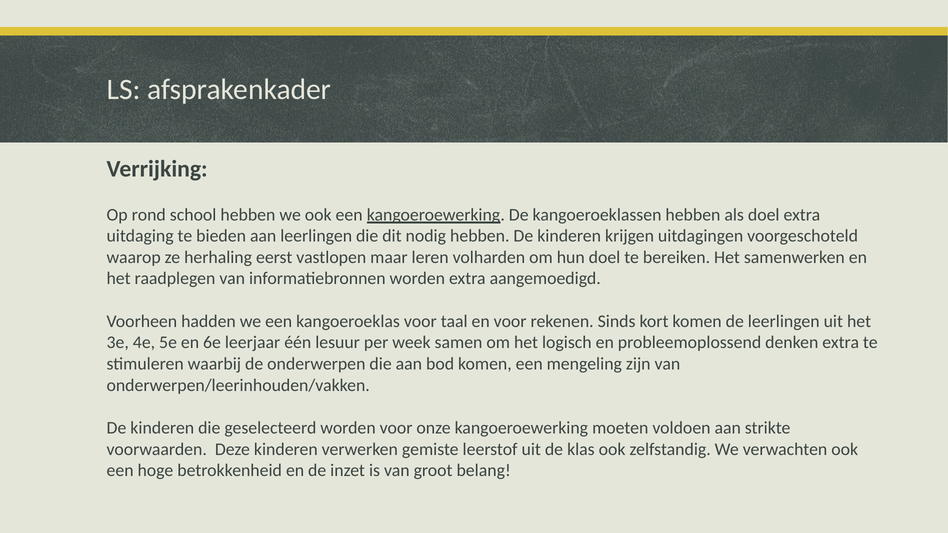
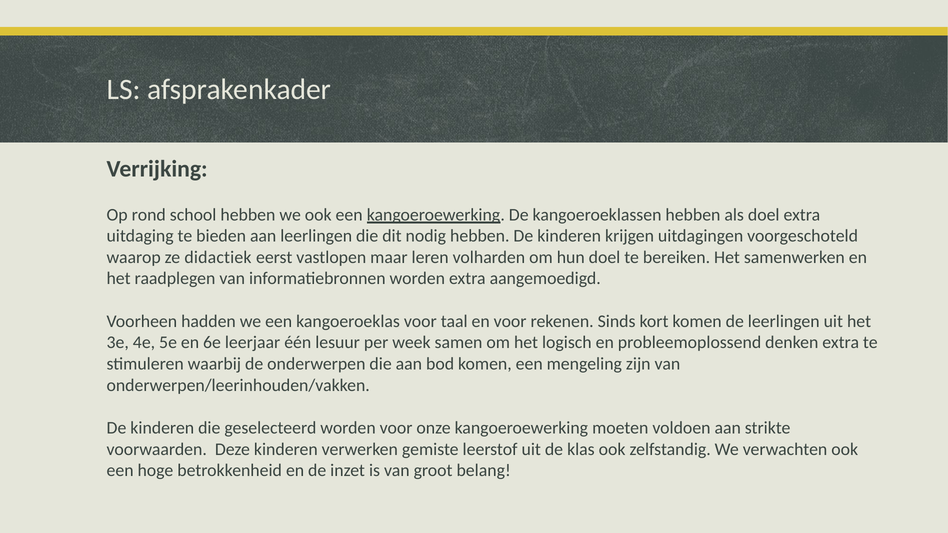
herhaling: herhaling -> didactiek
